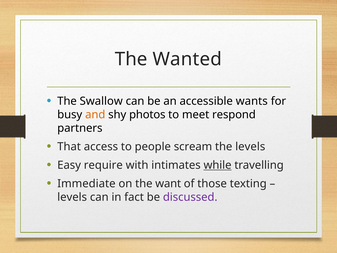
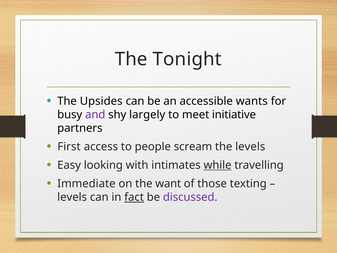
Wanted: Wanted -> Tonight
Swallow: Swallow -> Upsides
and colour: orange -> purple
photos: photos -> largely
respond: respond -> initiative
That: That -> First
require: require -> looking
fact underline: none -> present
